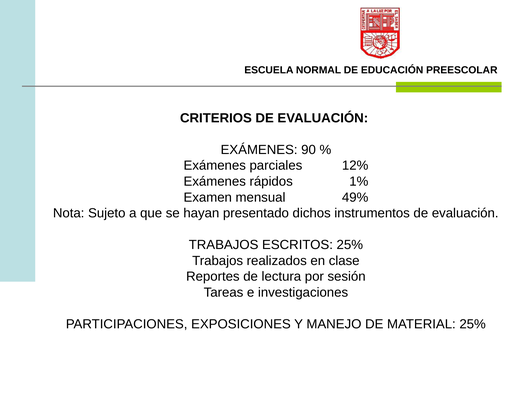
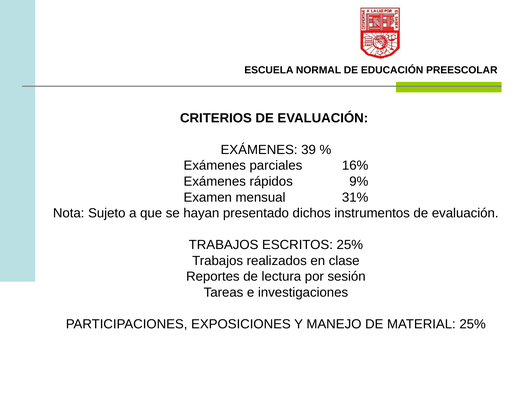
90: 90 -> 39
12%: 12% -> 16%
1%: 1% -> 9%
49%: 49% -> 31%
